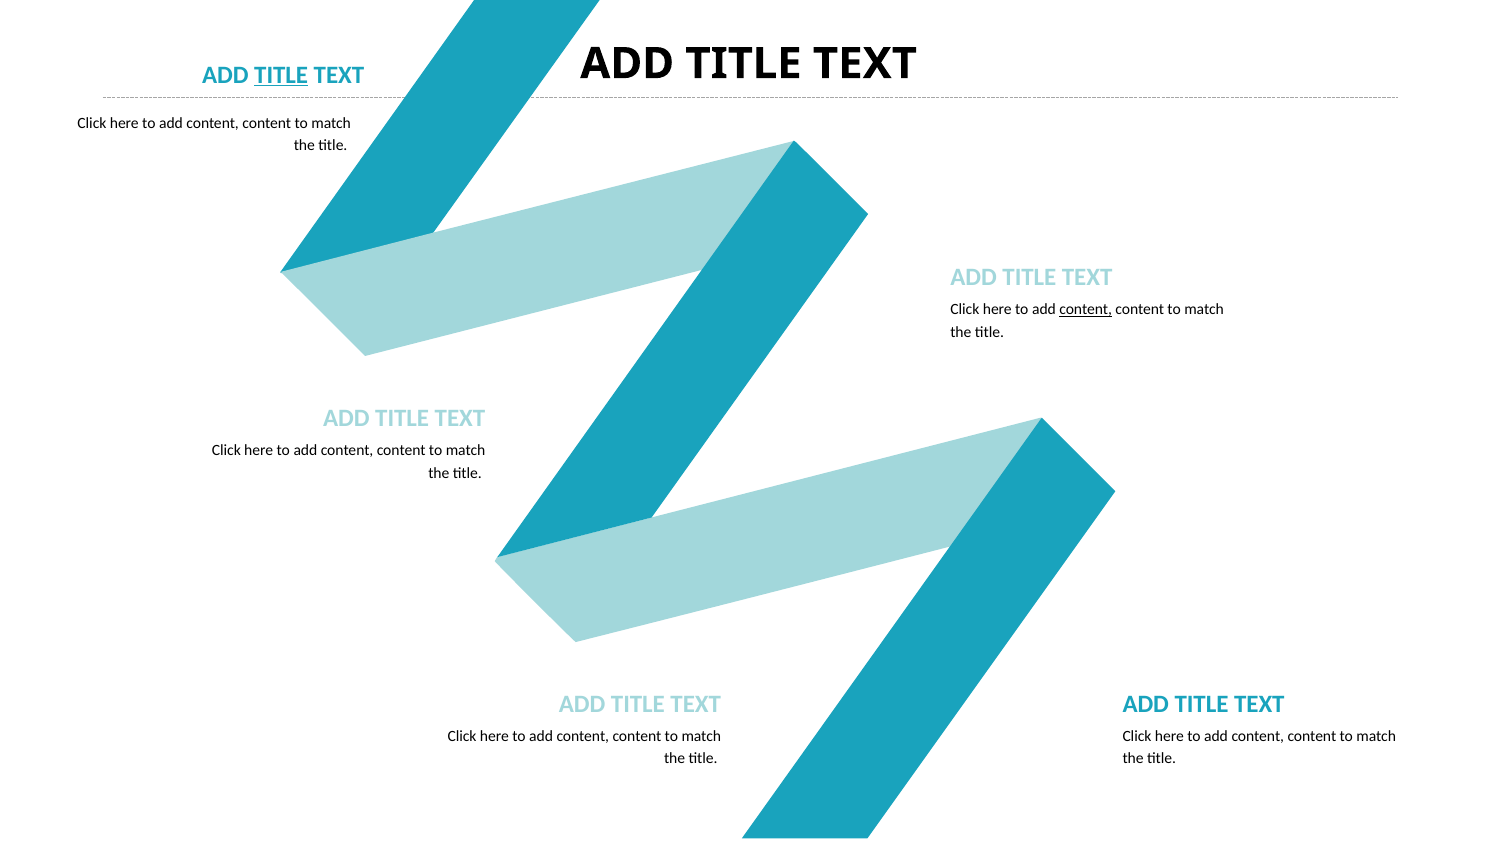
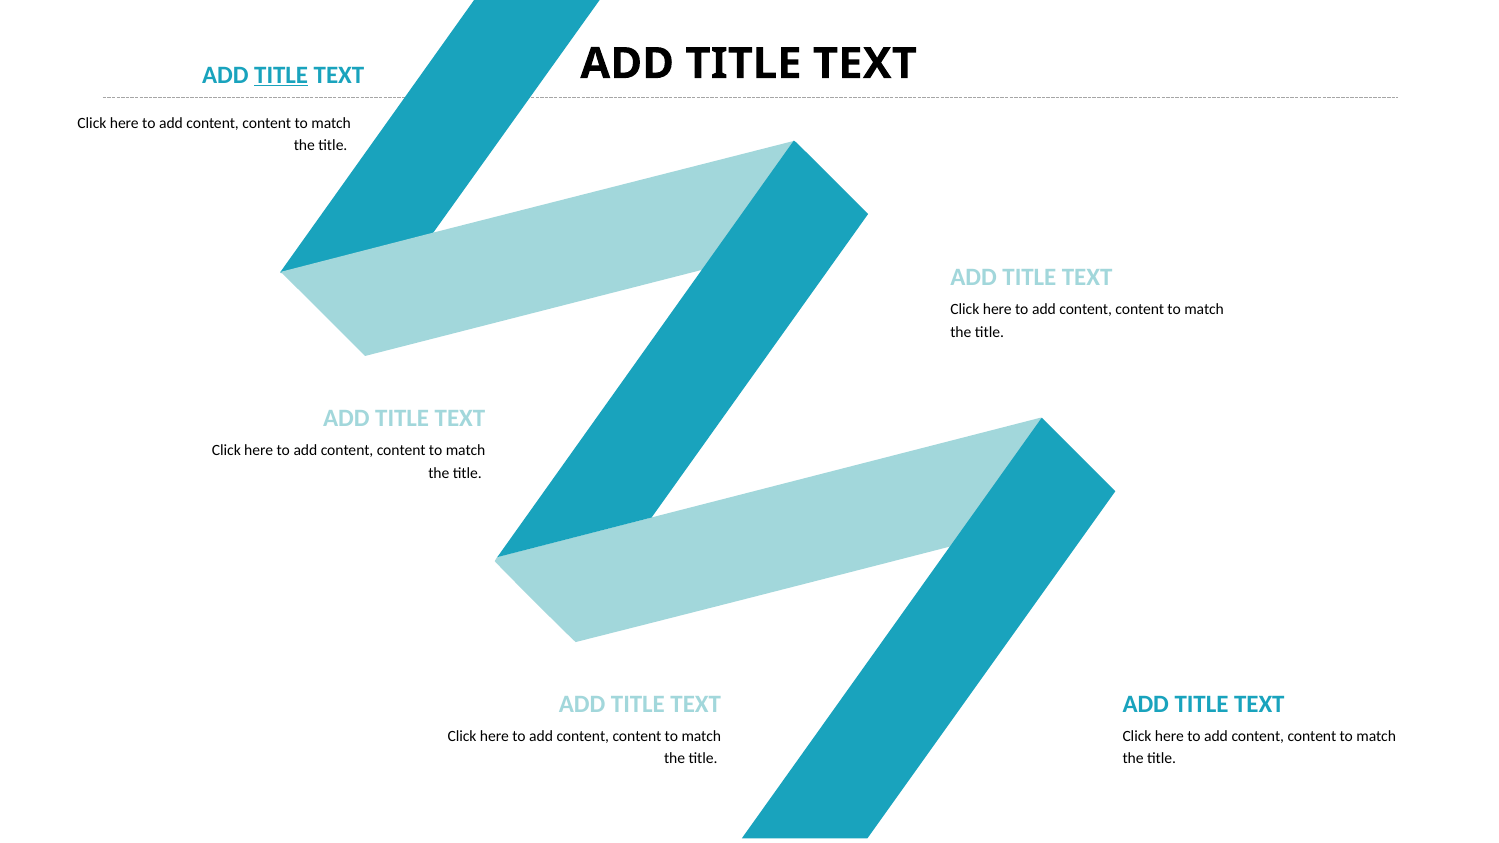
content at (1086, 310) underline: present -> none
